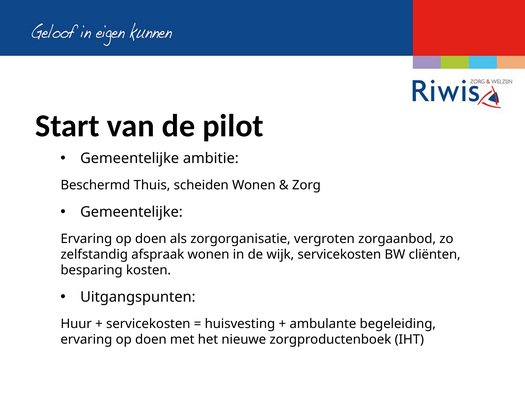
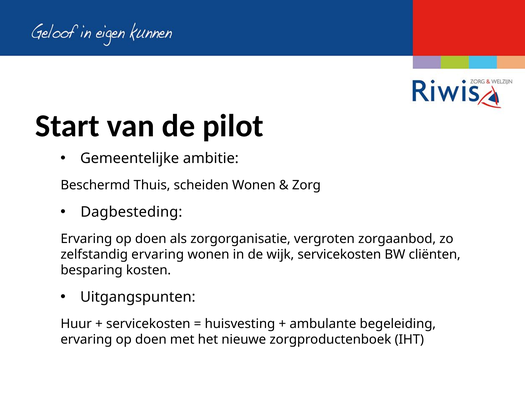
Gemeentelijke at (131, 212): Gemeentelijke -> Dagbesteding
zelfstandig afspraak: afspraak -> ervaring
